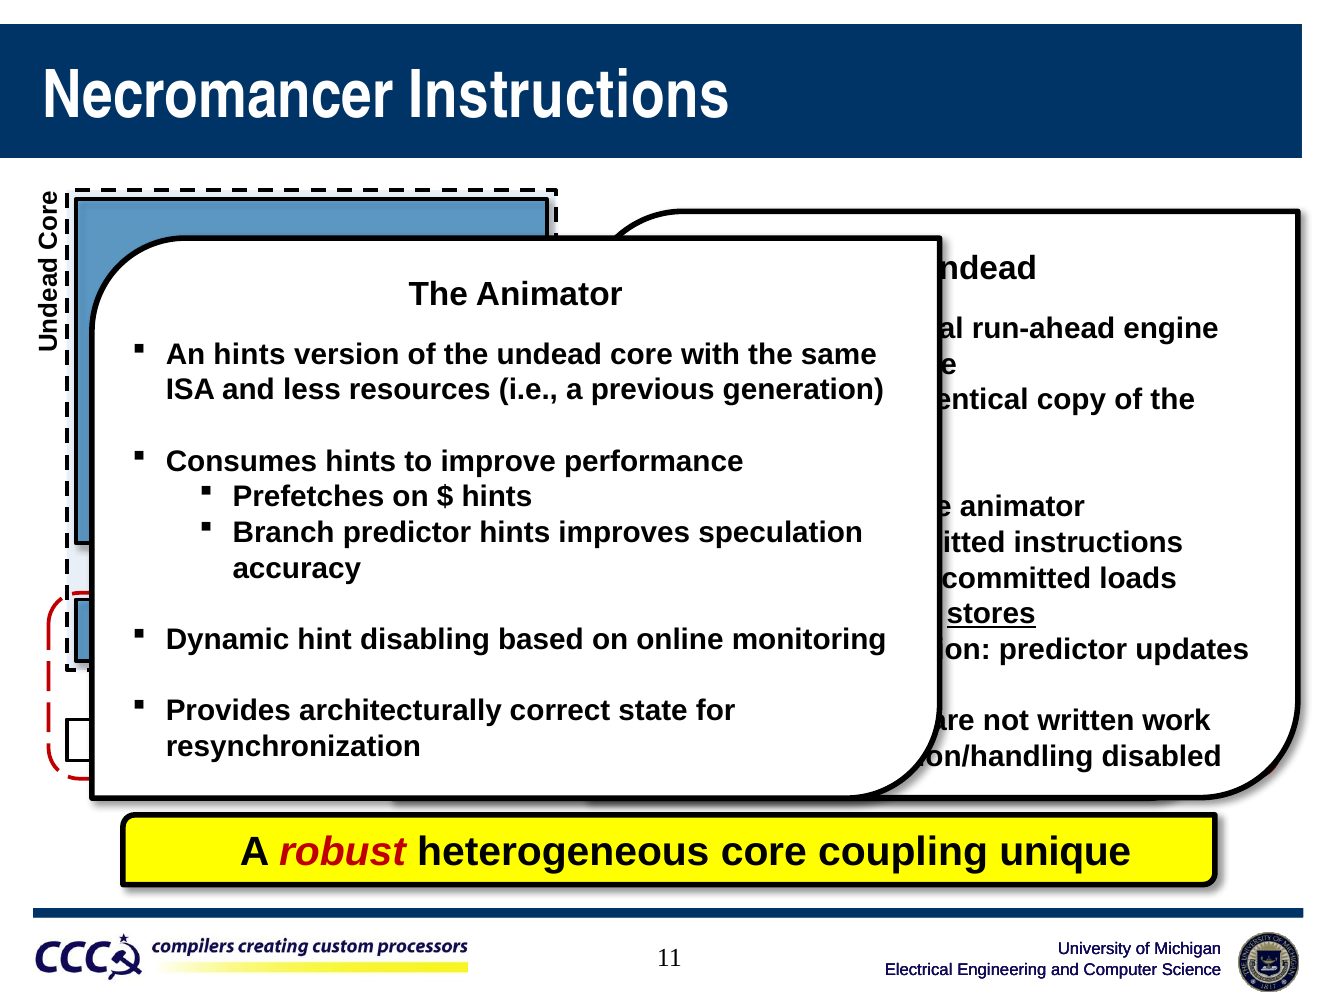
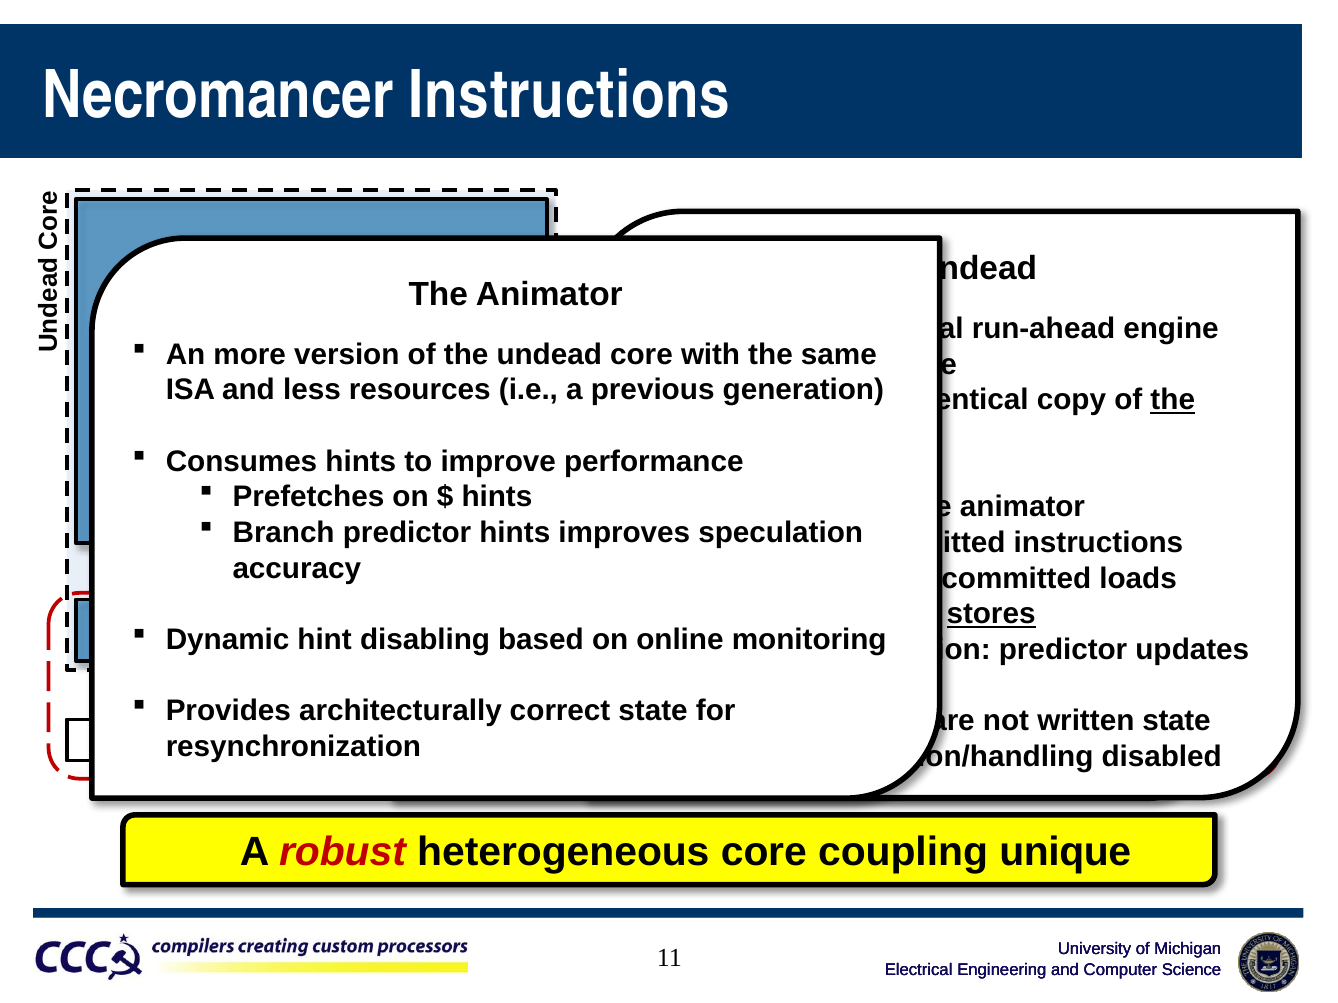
An hints: hints -> more
the at (1173, 400) underline: none -> present
work at (1176, 721): work -> state
